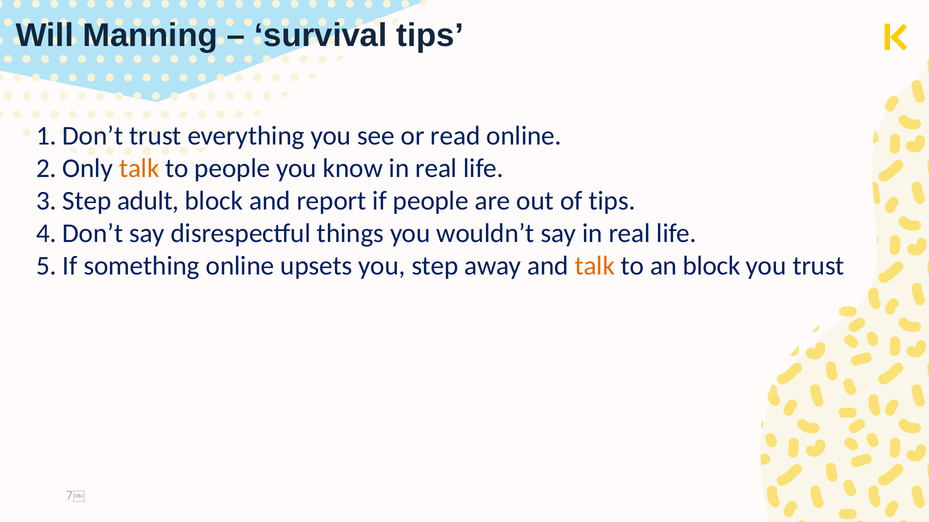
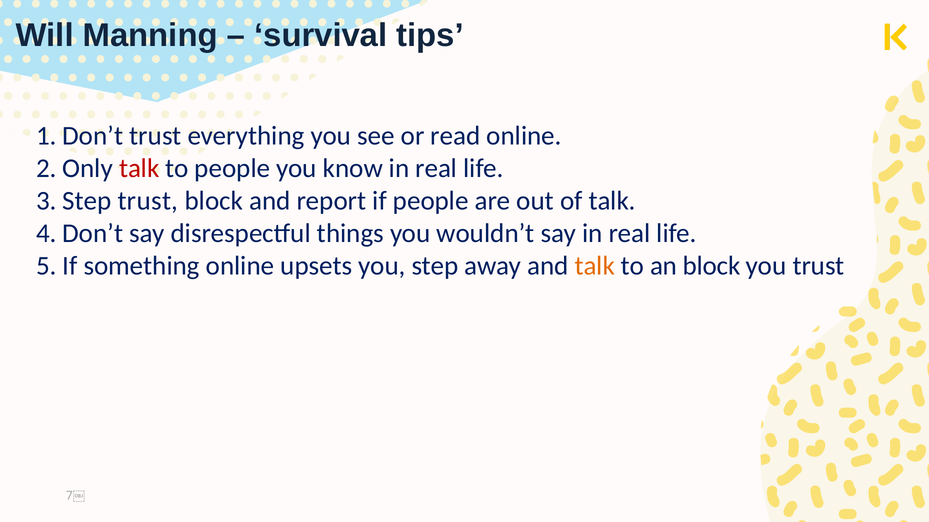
talk at (139, 168) colour: orange -> red
adult at (148, 201): adult -> trust
of tips: tips -> talk
